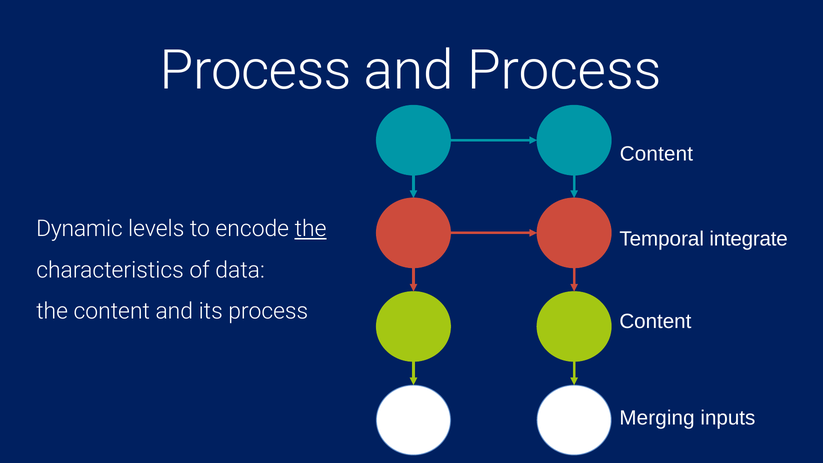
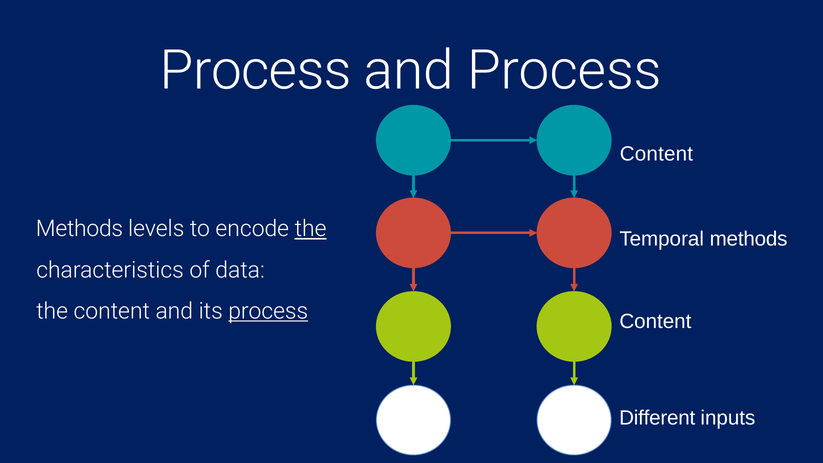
Dynamic at (79, 229): Dynamic -> Methods
Temporal integrate: integrate -> methods
process at (268, 311) underline: none -> present
Merging: Merging -> Different
